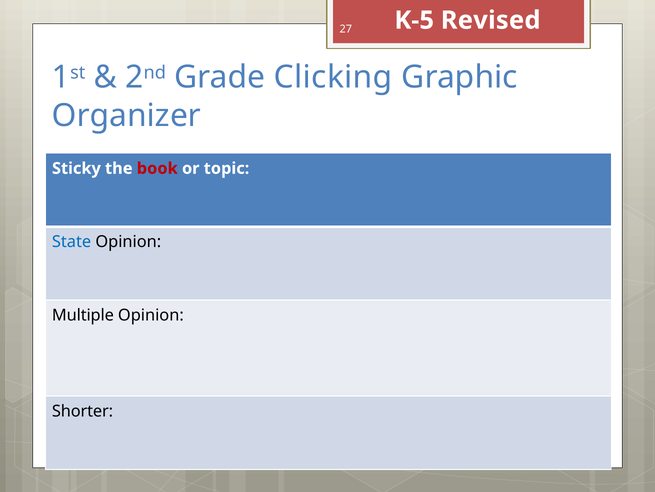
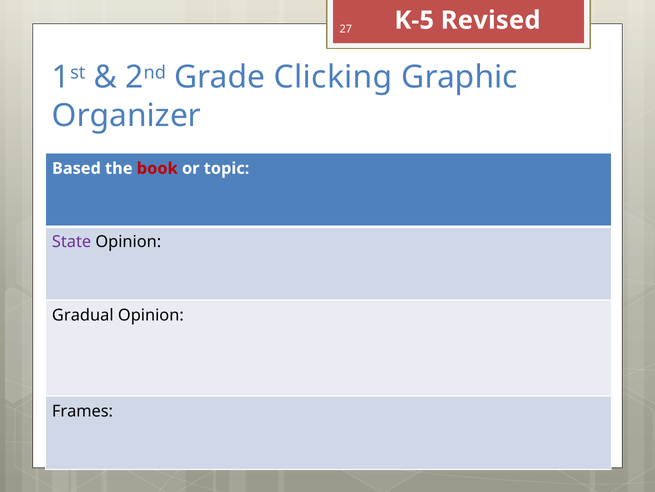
Sticky: Sticky -> Based
State colour: blue -> purple
Multiple: Multiple -> Gradual
Shorter: Shorter -> Frames
